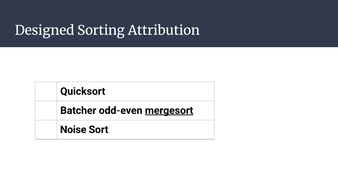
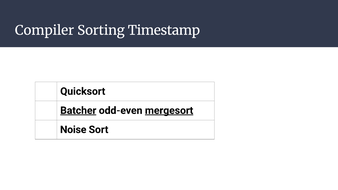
Designed: Designed -> Compiler
Attribution: Attribution -> Timestamp
Batcher underline: none -> present
